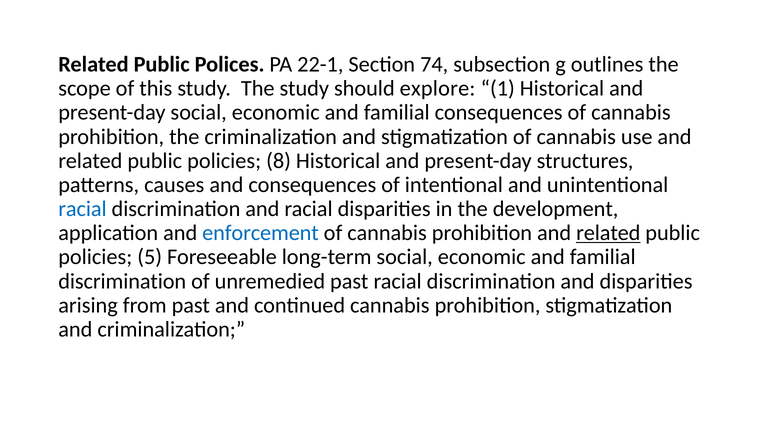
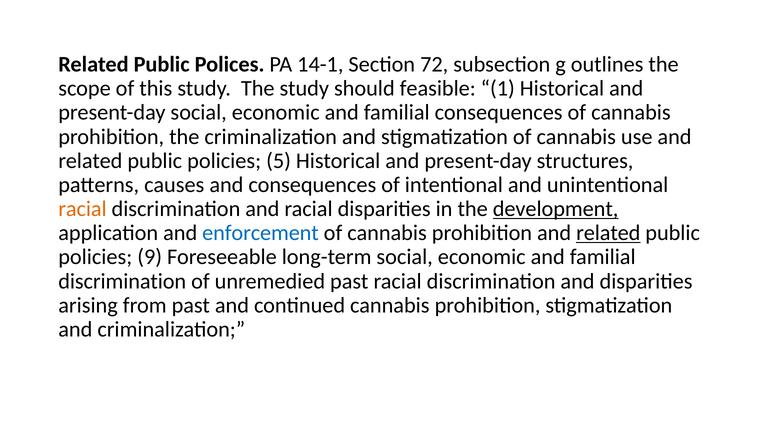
22-1: 22-1 -> 14-1
74: 74 -> 72
explore: explore -> feasible
8: 8 -> 5
racial at (82, 209) colour: blue -> orange
development underline: none -> present
5: 5 -> 9
